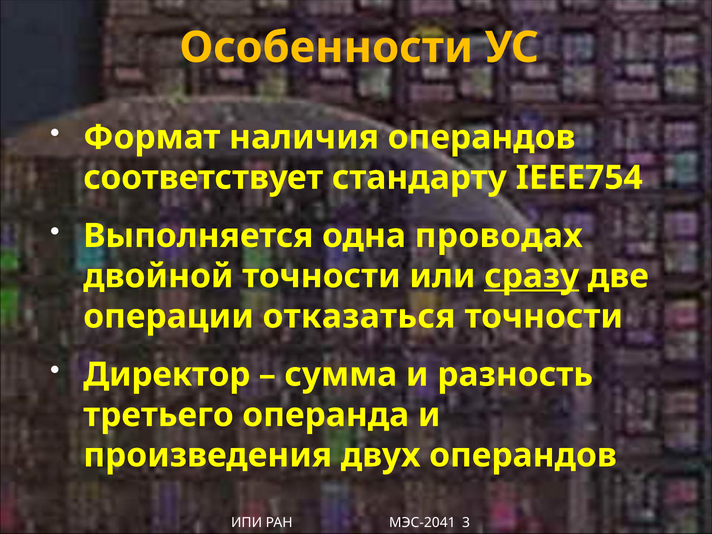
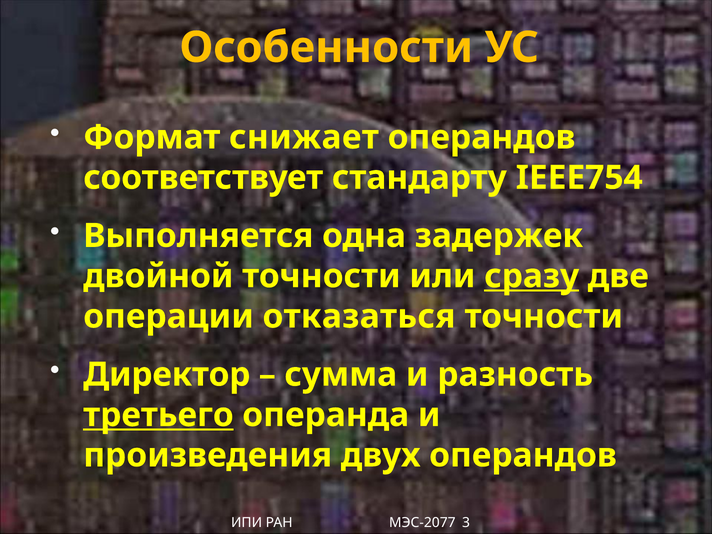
наличия: наличия -> снижает
проводах: проводах -> задержек
третьего underline: none -> present
МЭС-2041: МЭС-2041 -> МЭС-2077
